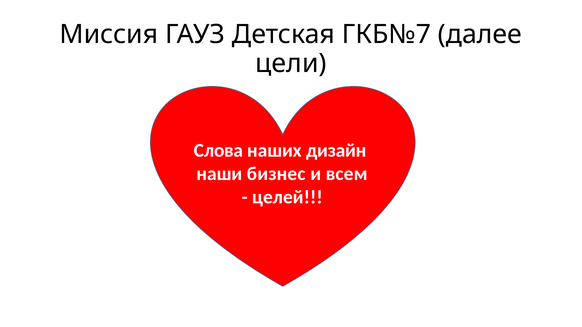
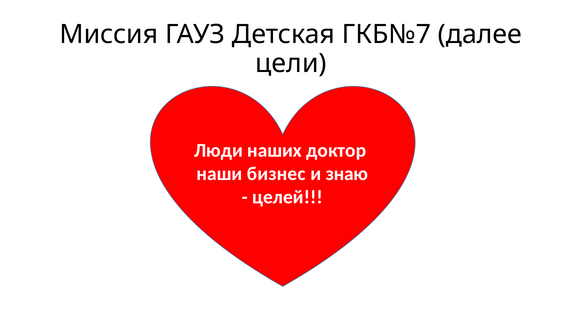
Слова: Слова -> Люди
дизайн: дизайн -> доктор
всем: всем -> знаю
